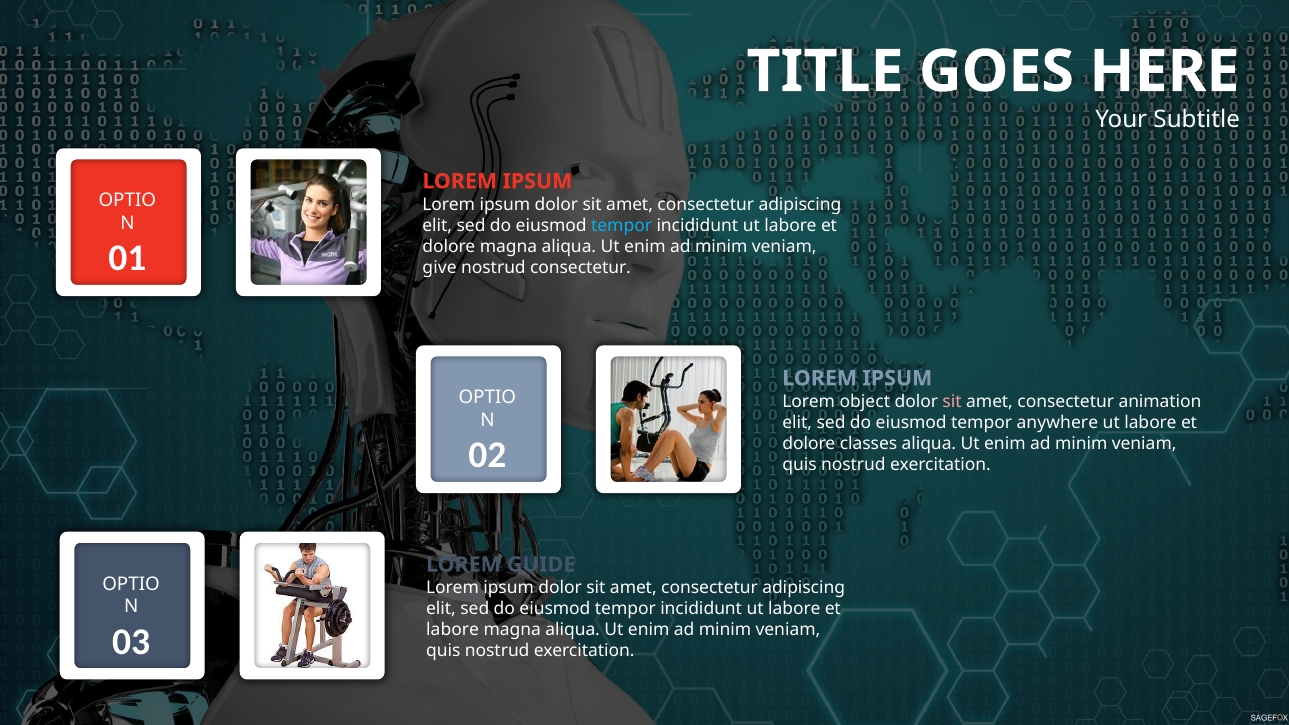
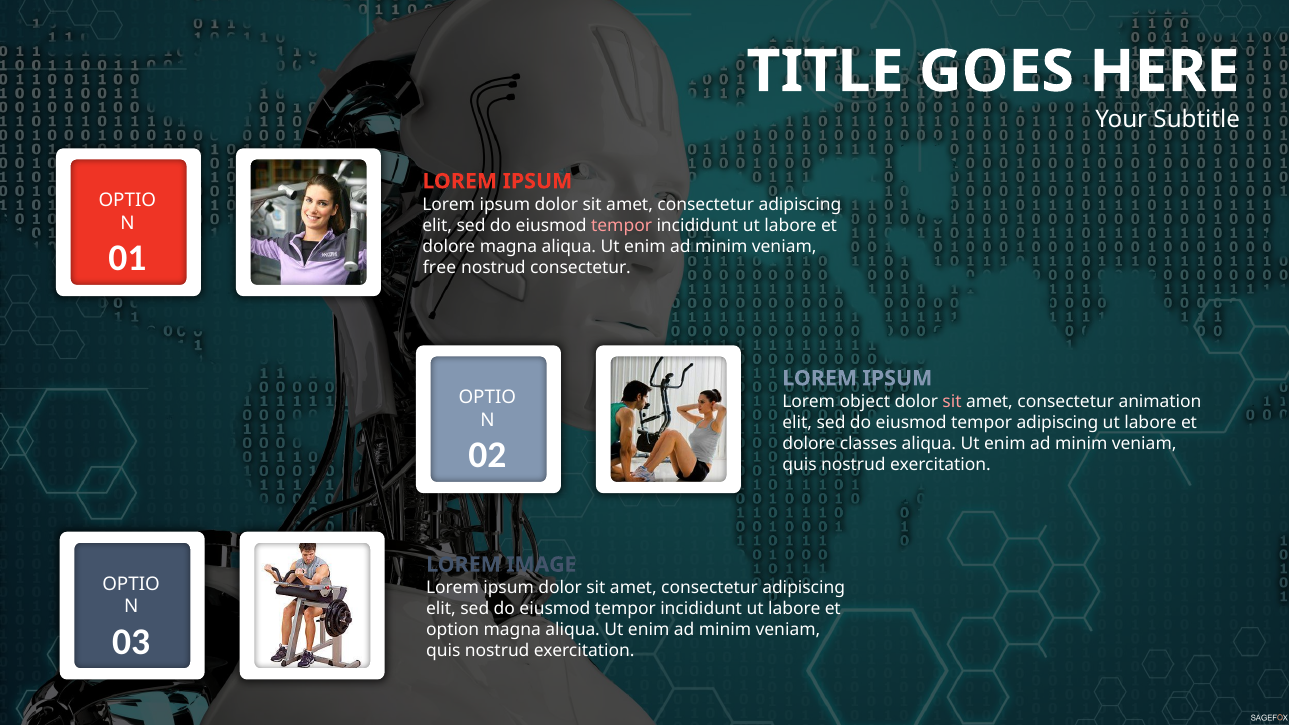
tempor at (622, 225) colour: light blue -> pink
give: give -> free
tempor anywhere: anywhere -> adipiscing
GUIDE: GUIDE -> IMAGE
labore at (453, 630): labore -> option
